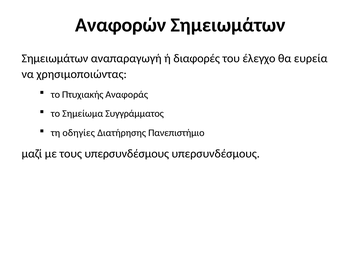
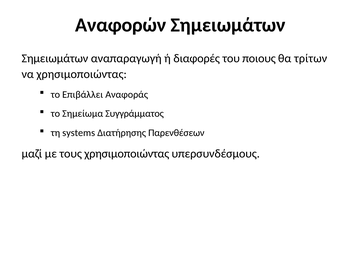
έλεγχο: έλεγχο -> ποιους
ευρεία: ευρεία -> τρίτων
Πτυχιακής: Πτυχιακής -> Επιβάλλει
οδηγίες: οδηγίες -> systems
Πανεπιστήμιο: Πανεπιστήμιο -> Παρενθέσεων
τους υπερσυνδέσμους: υπερσυνδέσμους -> χρησιμοποιώντας
